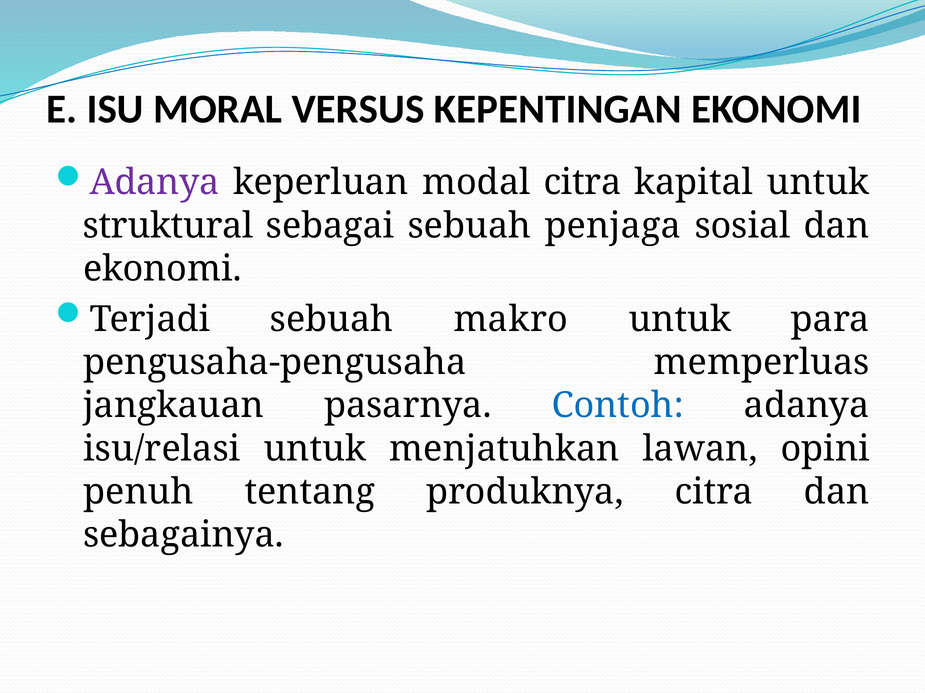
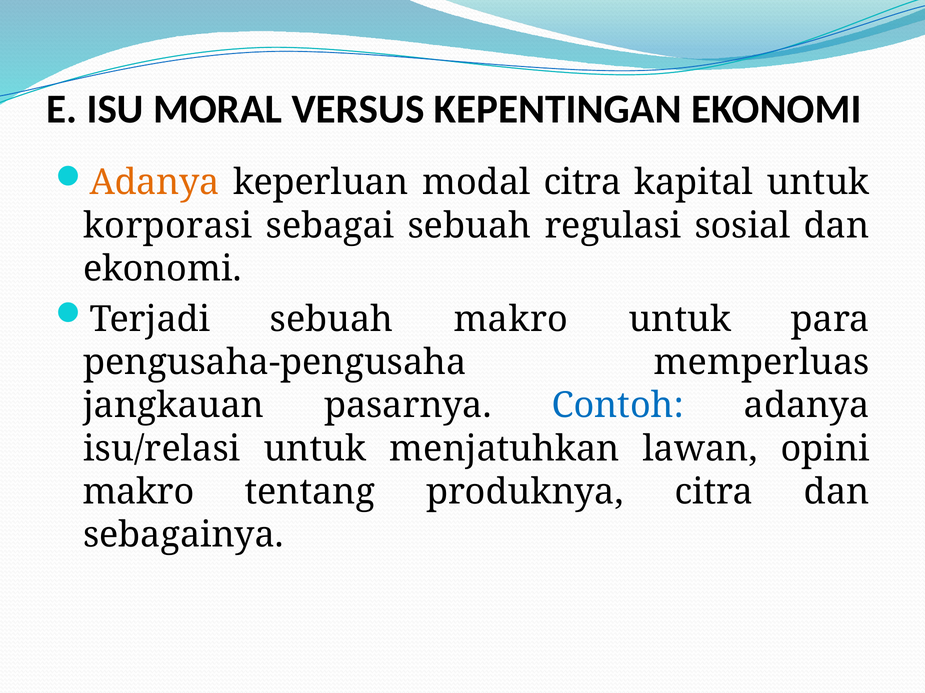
Adanya at (155, 183) colour: purple -> orange
struktural: struktural -> korporasi
penjaga: penjaga -> regulasi
penuh at (138, 492): penuh -> makro
